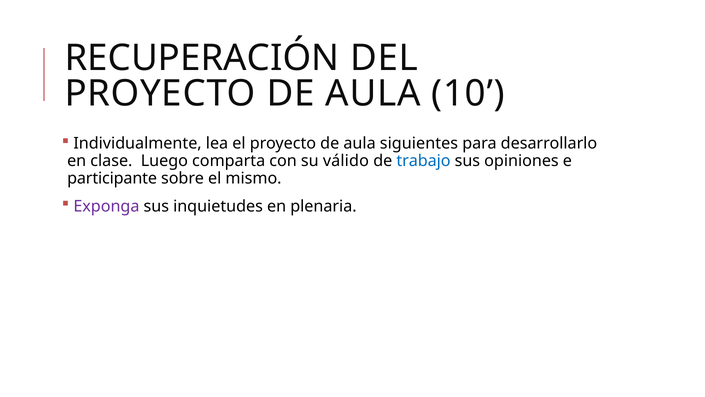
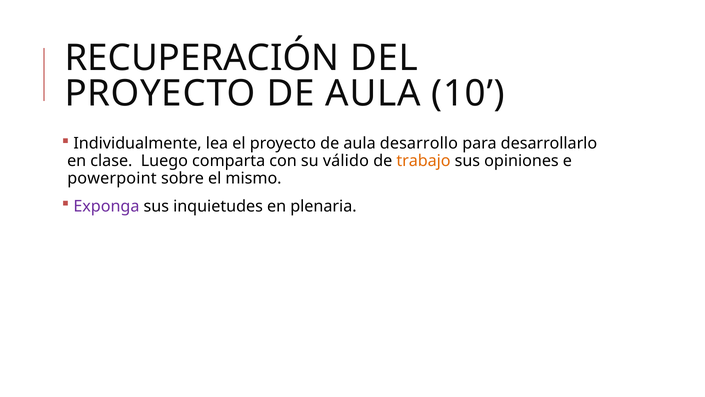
siguientes: siguientes -> desarrollo
trabajo colour: blue -> orange
participante: participante -> powerpoint
